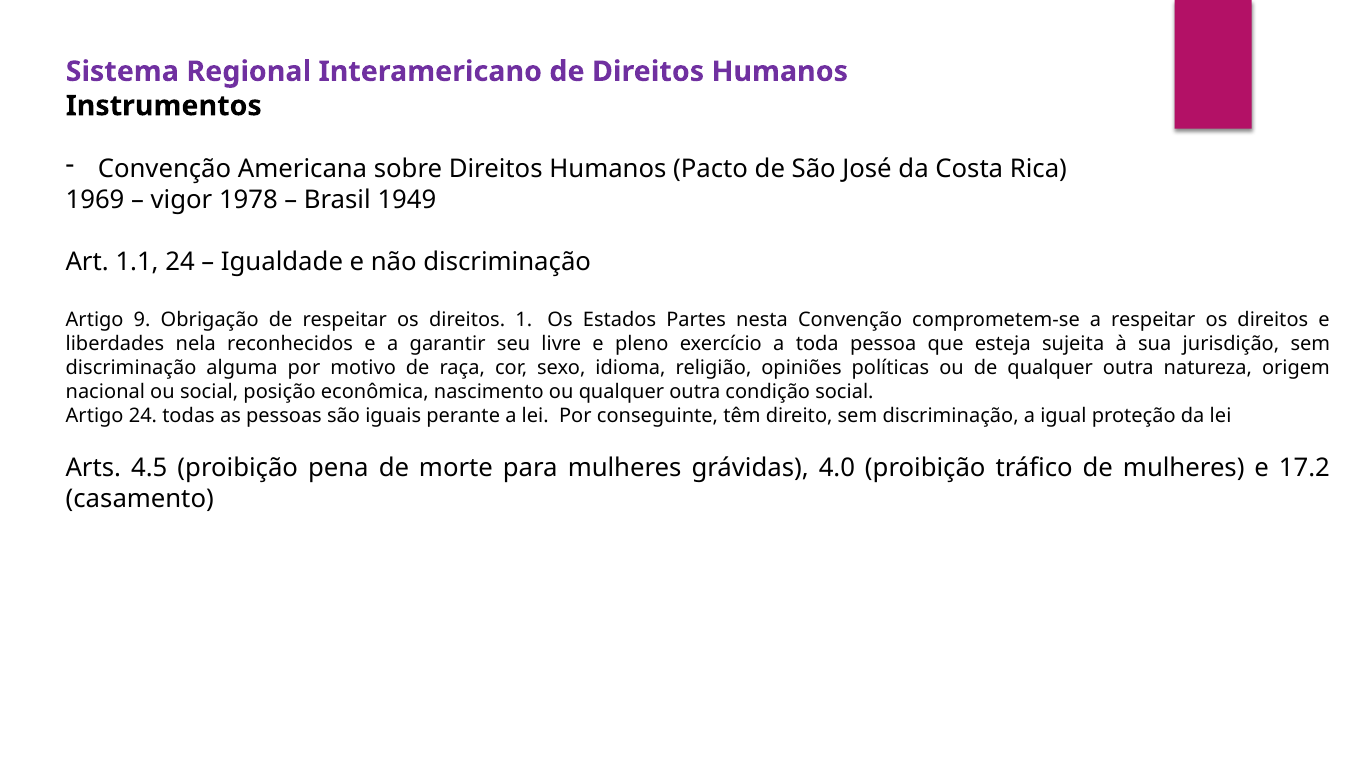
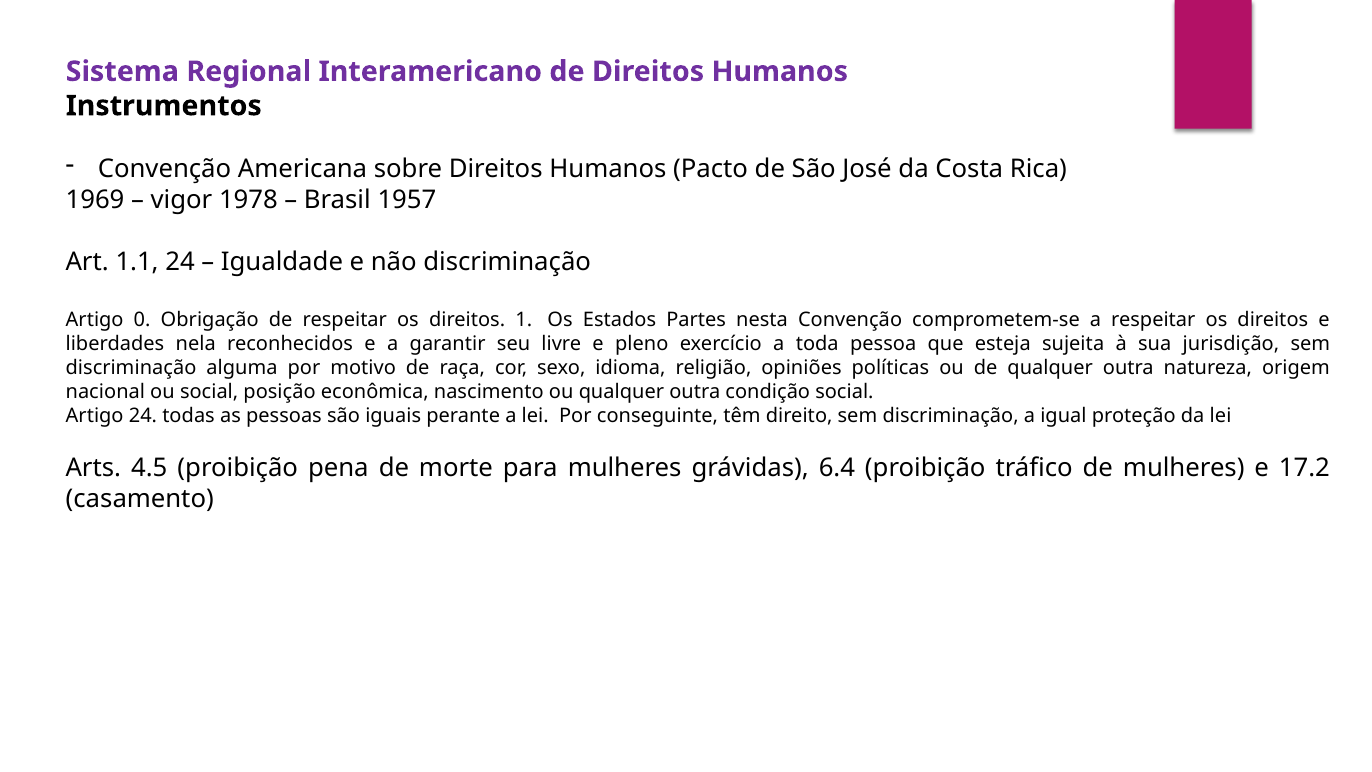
1949: 1949 -> 1957
9: 9 -> 0
4.0: 4.0 -> 6.4
